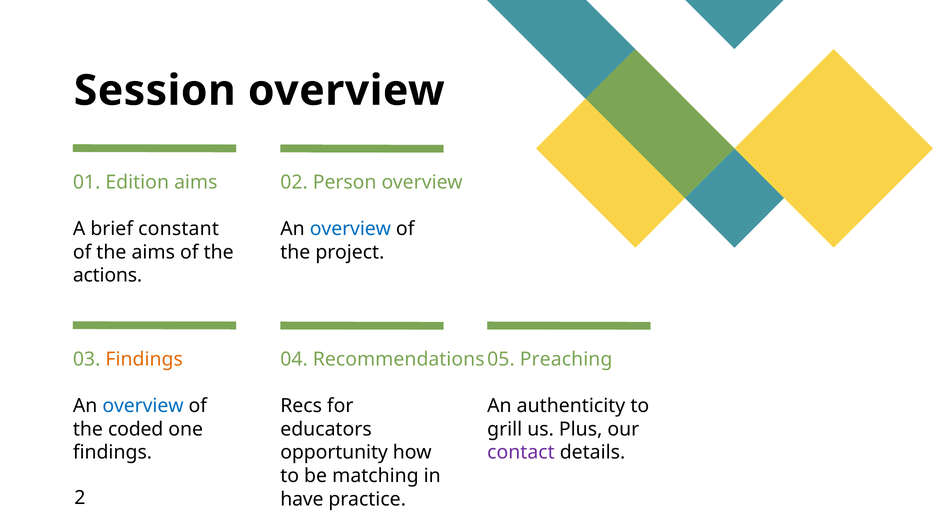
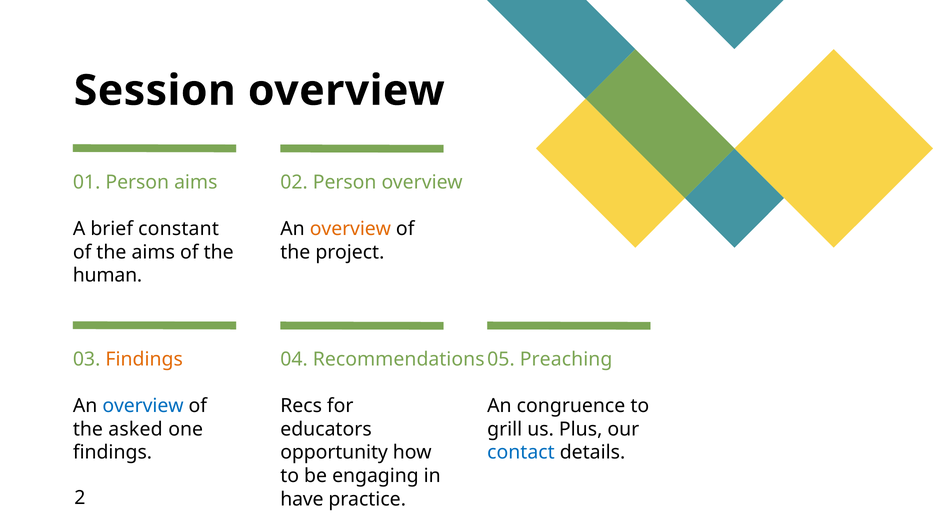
01 Edition: Edition -> Person
overview at (350, 229) colour: blue -> orange
actions: actions -> human
authenticity: authenticity -> congruence
coded: coded -> asked
contact colour: purple -> blue
matching: matching -> engaging
